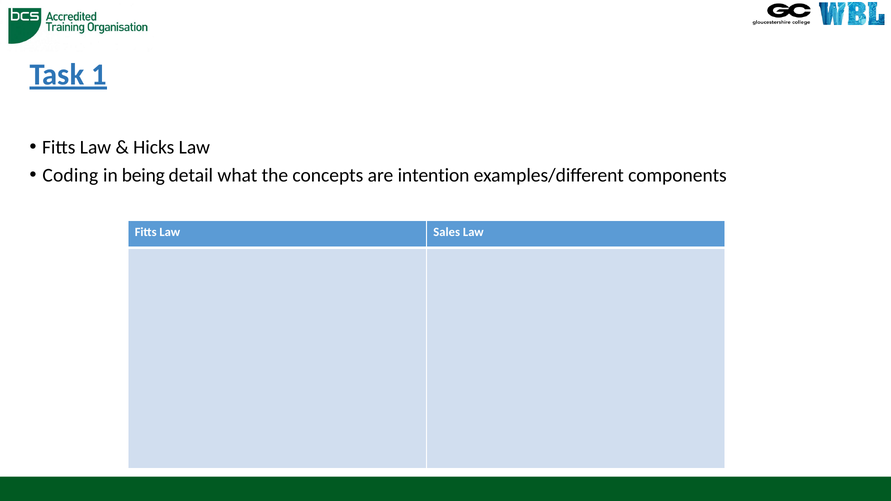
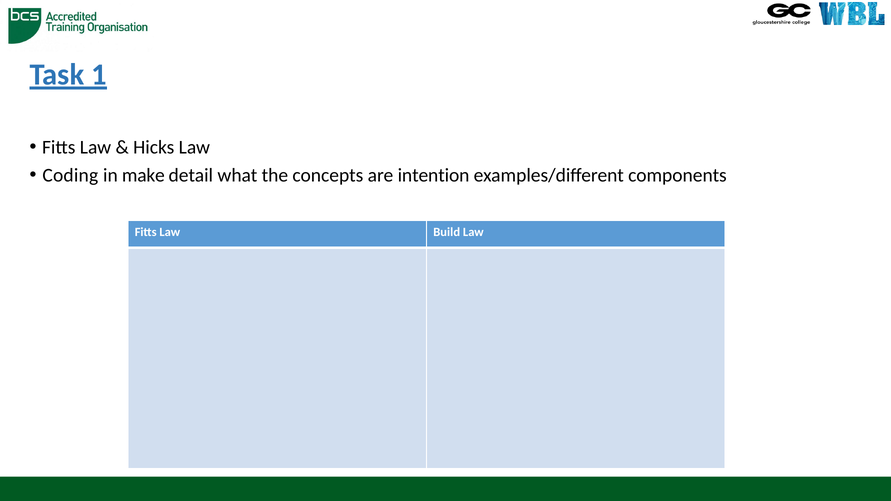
being: being -> make
Sales: Sales -> Build
